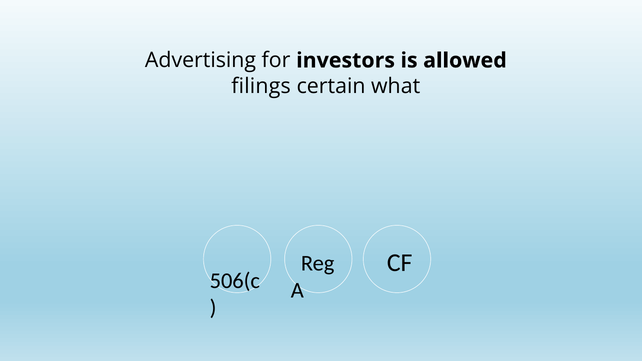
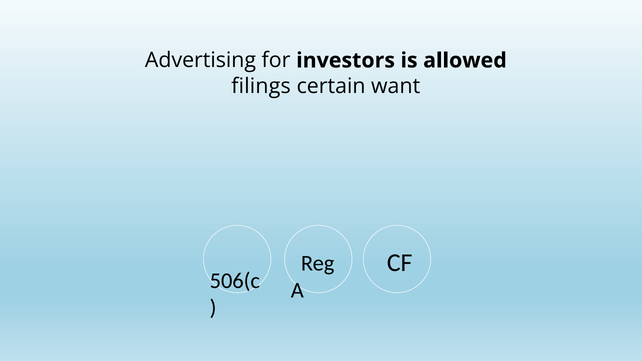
what: what -> want
